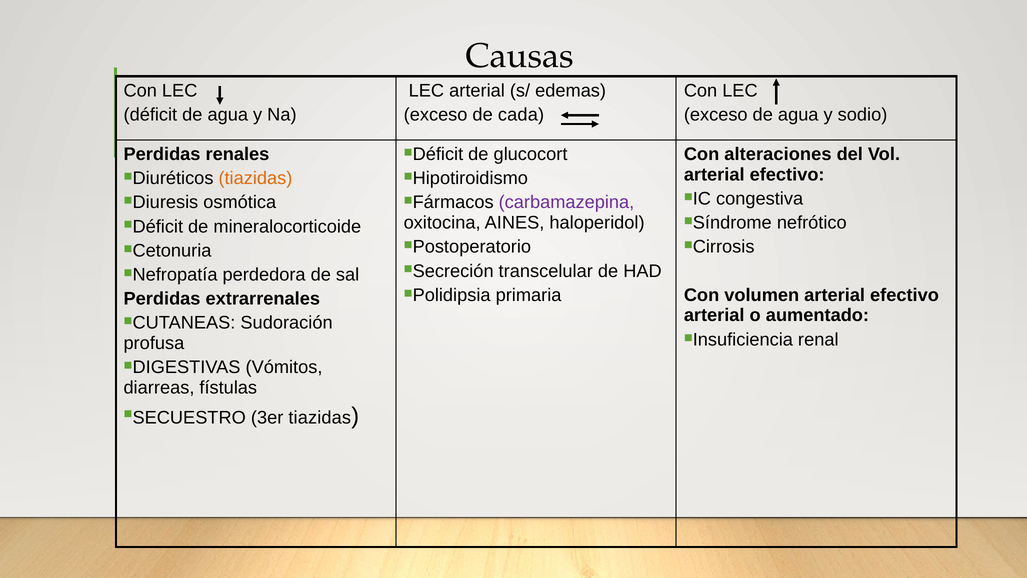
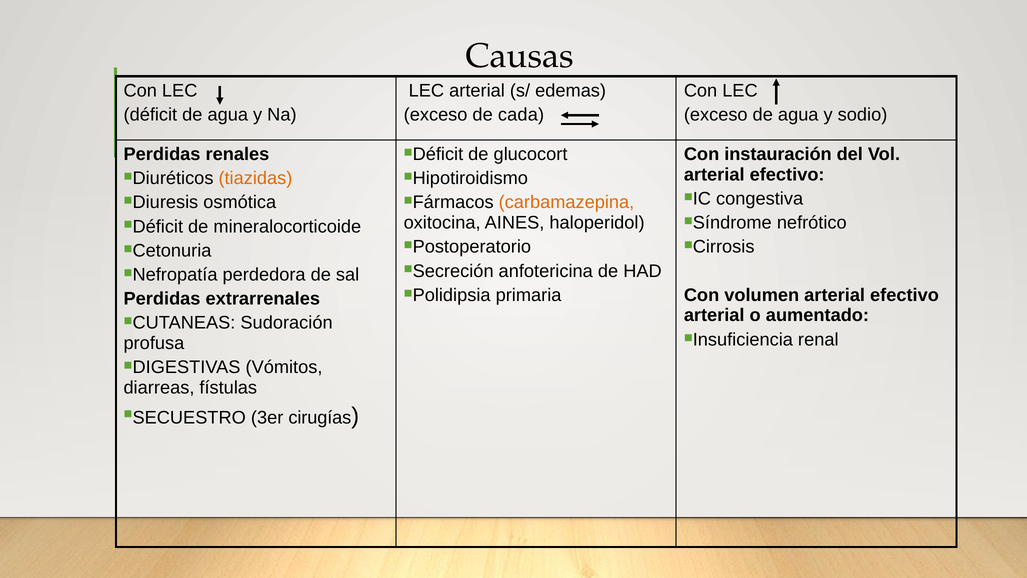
alteraciones: alteraciones -> instauración
carbamazepina colour: purple -> orange
transcelular: transcelular -> anfotericina
3er tiazidas: tiazidas -> cirugías
